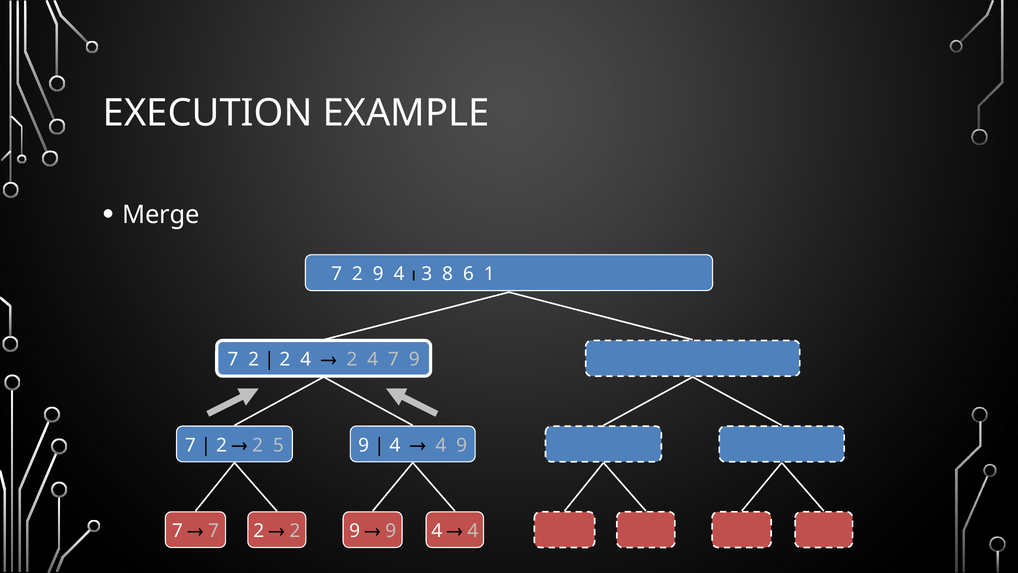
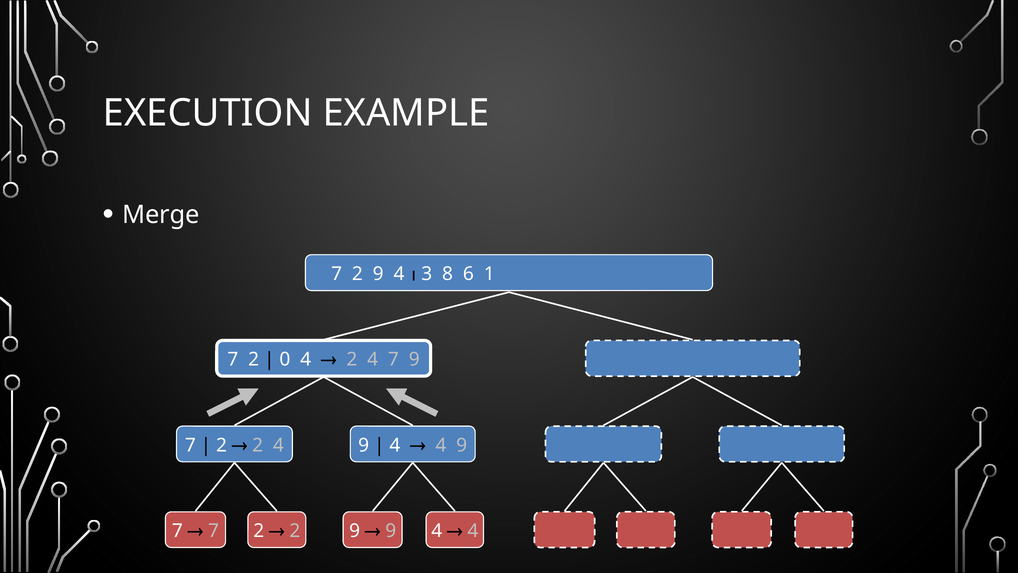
2 at (285, 359): 2 -> 0
5 at (278, 445): 5 -> 4
